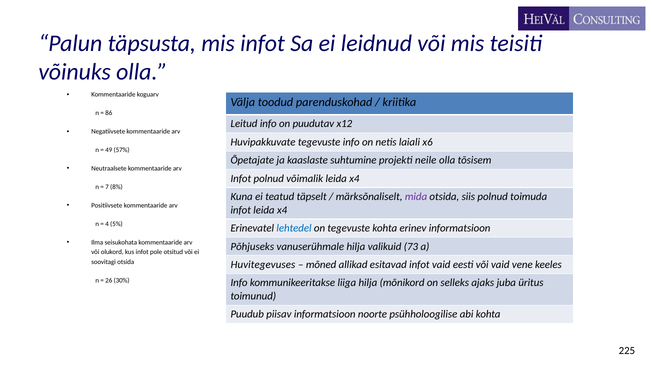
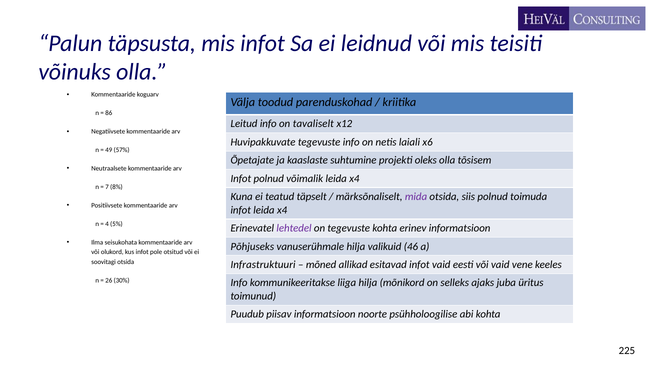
puudutav: puudutav -> tavaliselt
neile: neile -> oleks
lehtedel colour: blue -> purple
73: 73 -> 46
Huvitegevuses: Huvitegevuses -> Infrastruktuuri
